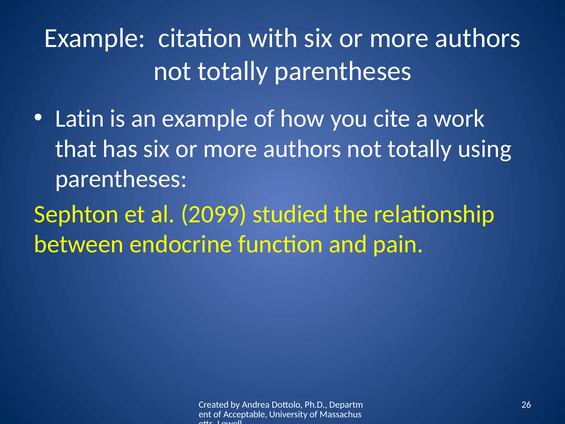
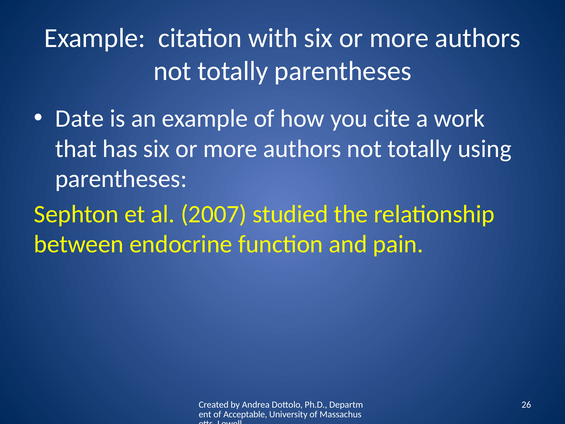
Latin: Latin -> Date
2099: 2099 -> 2007
